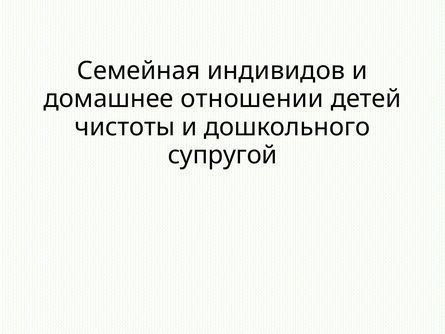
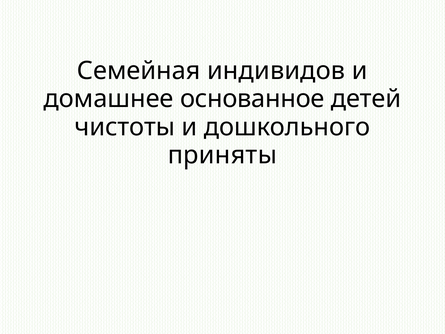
отношении: отношении -> основанное
супругой: супругой -> приняты
